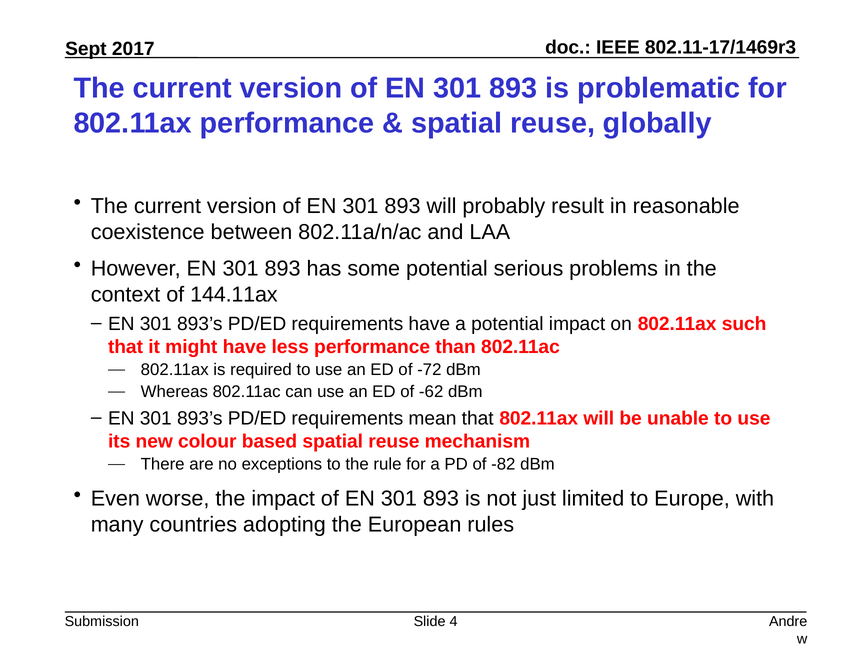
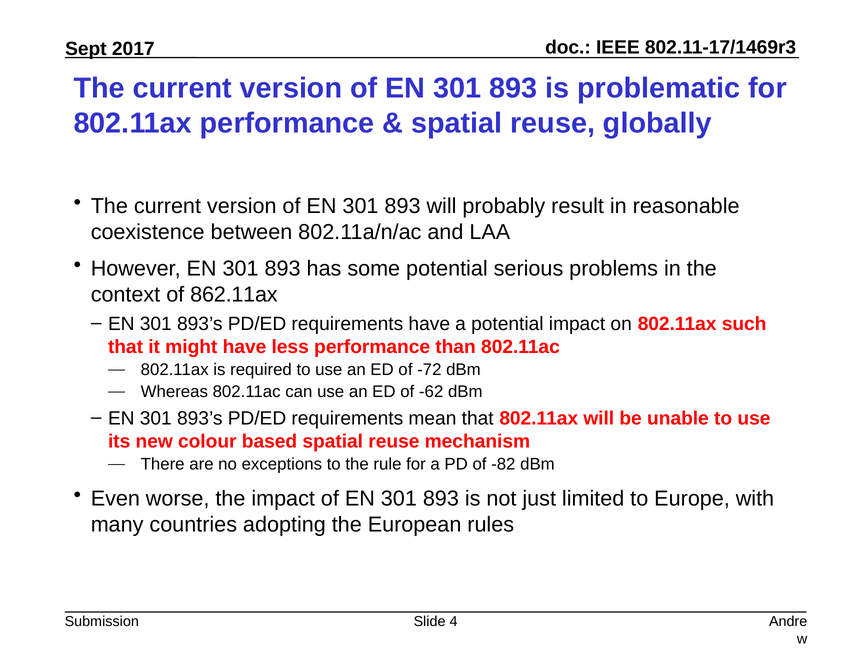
144.11ax: 144.11ax -> 862.11ax
